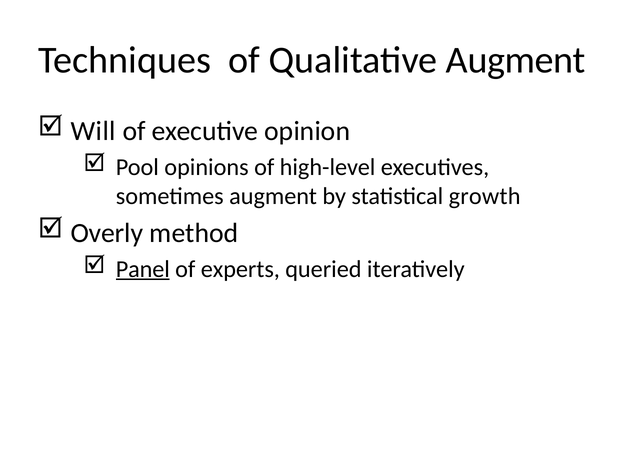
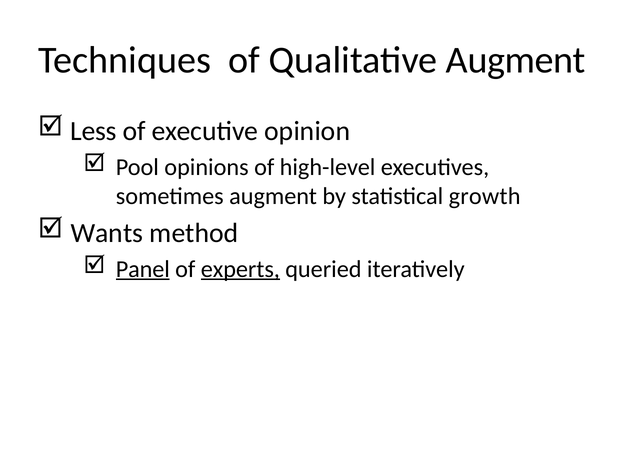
Will: Will -> Less
Overly: Overly -> Wants
experts underline: none -> present
